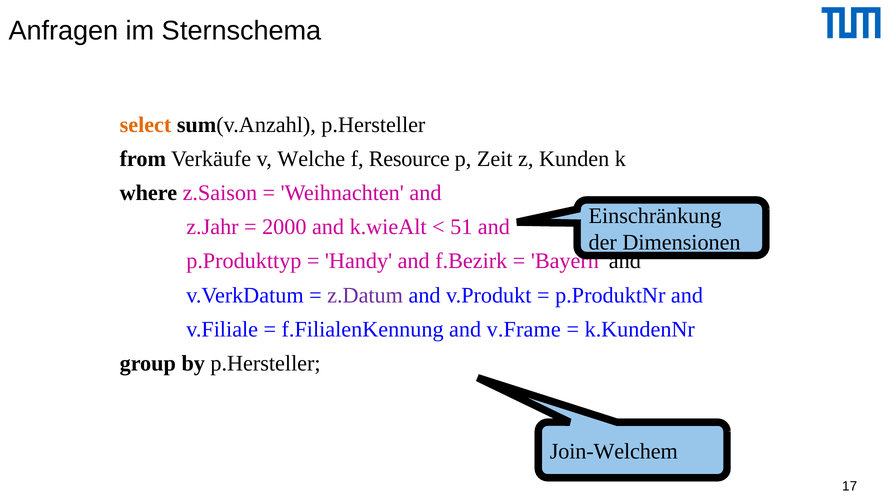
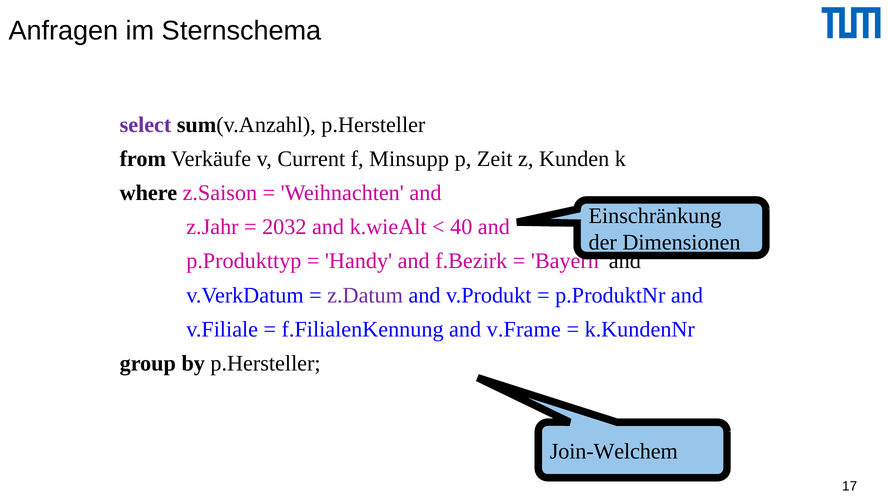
select colour: orange -> purple
Welche: Welche -> Current
Resource: Resource -> Minsupp
2000: 2000 -> 2032
51: 51 -> 40
